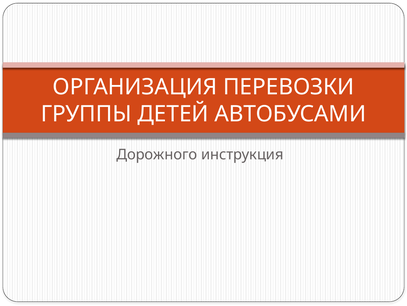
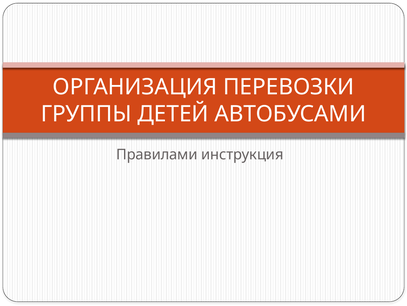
Дорожного: Дорожного -> Правилами
